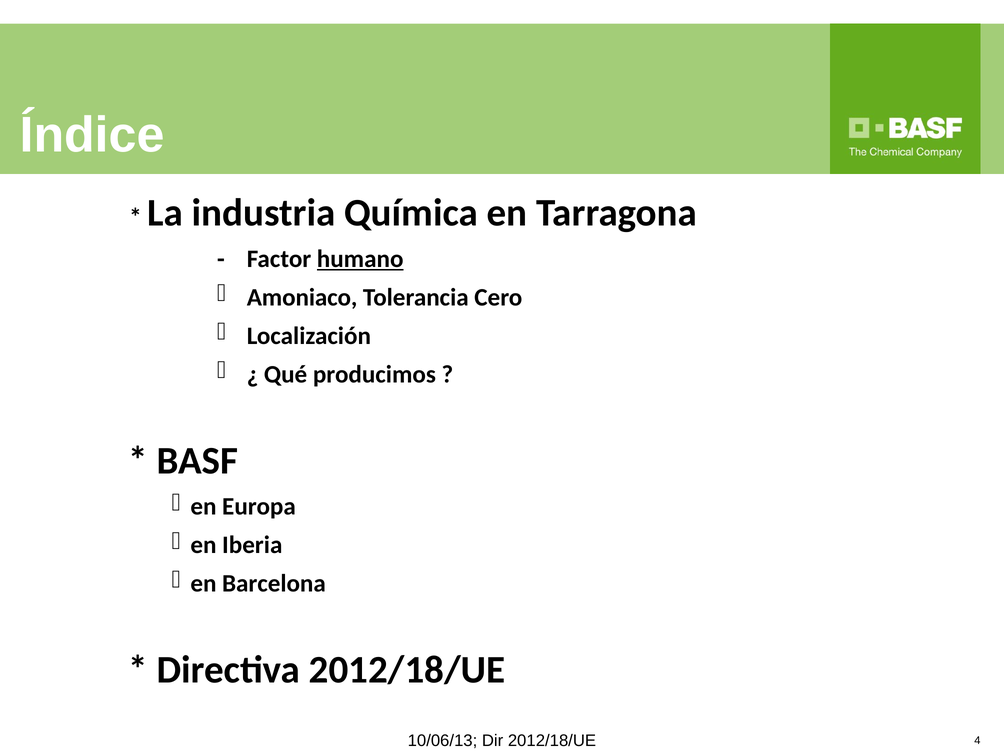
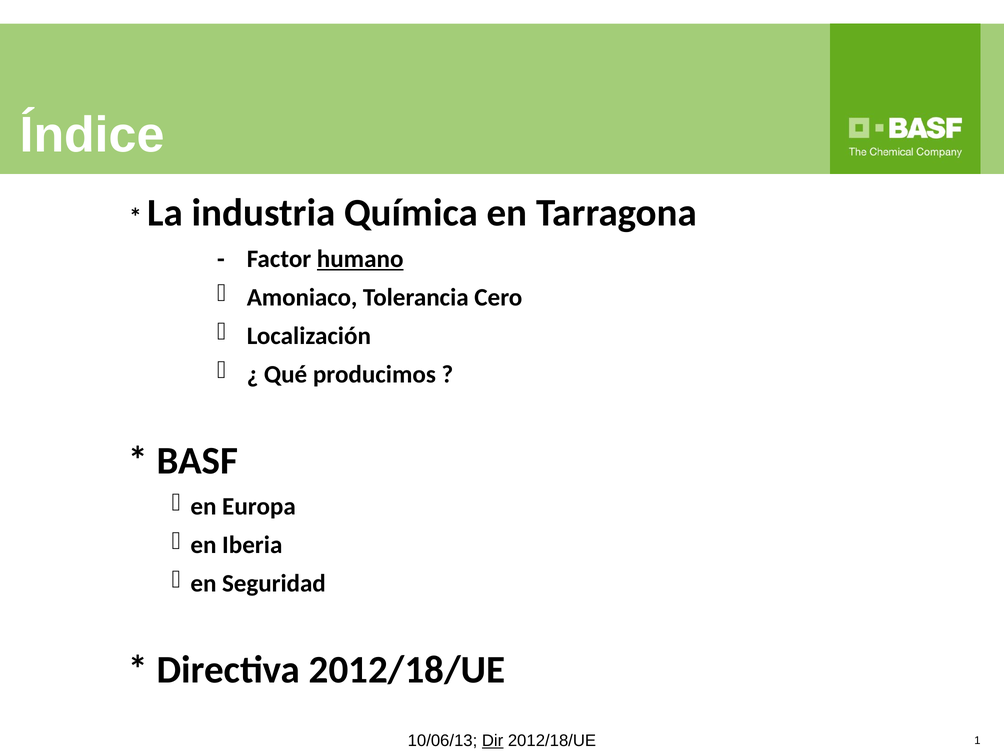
Barcelona: Barcelona -> Seguridad
Dir underline: none -> present
4: 4 -> 1
